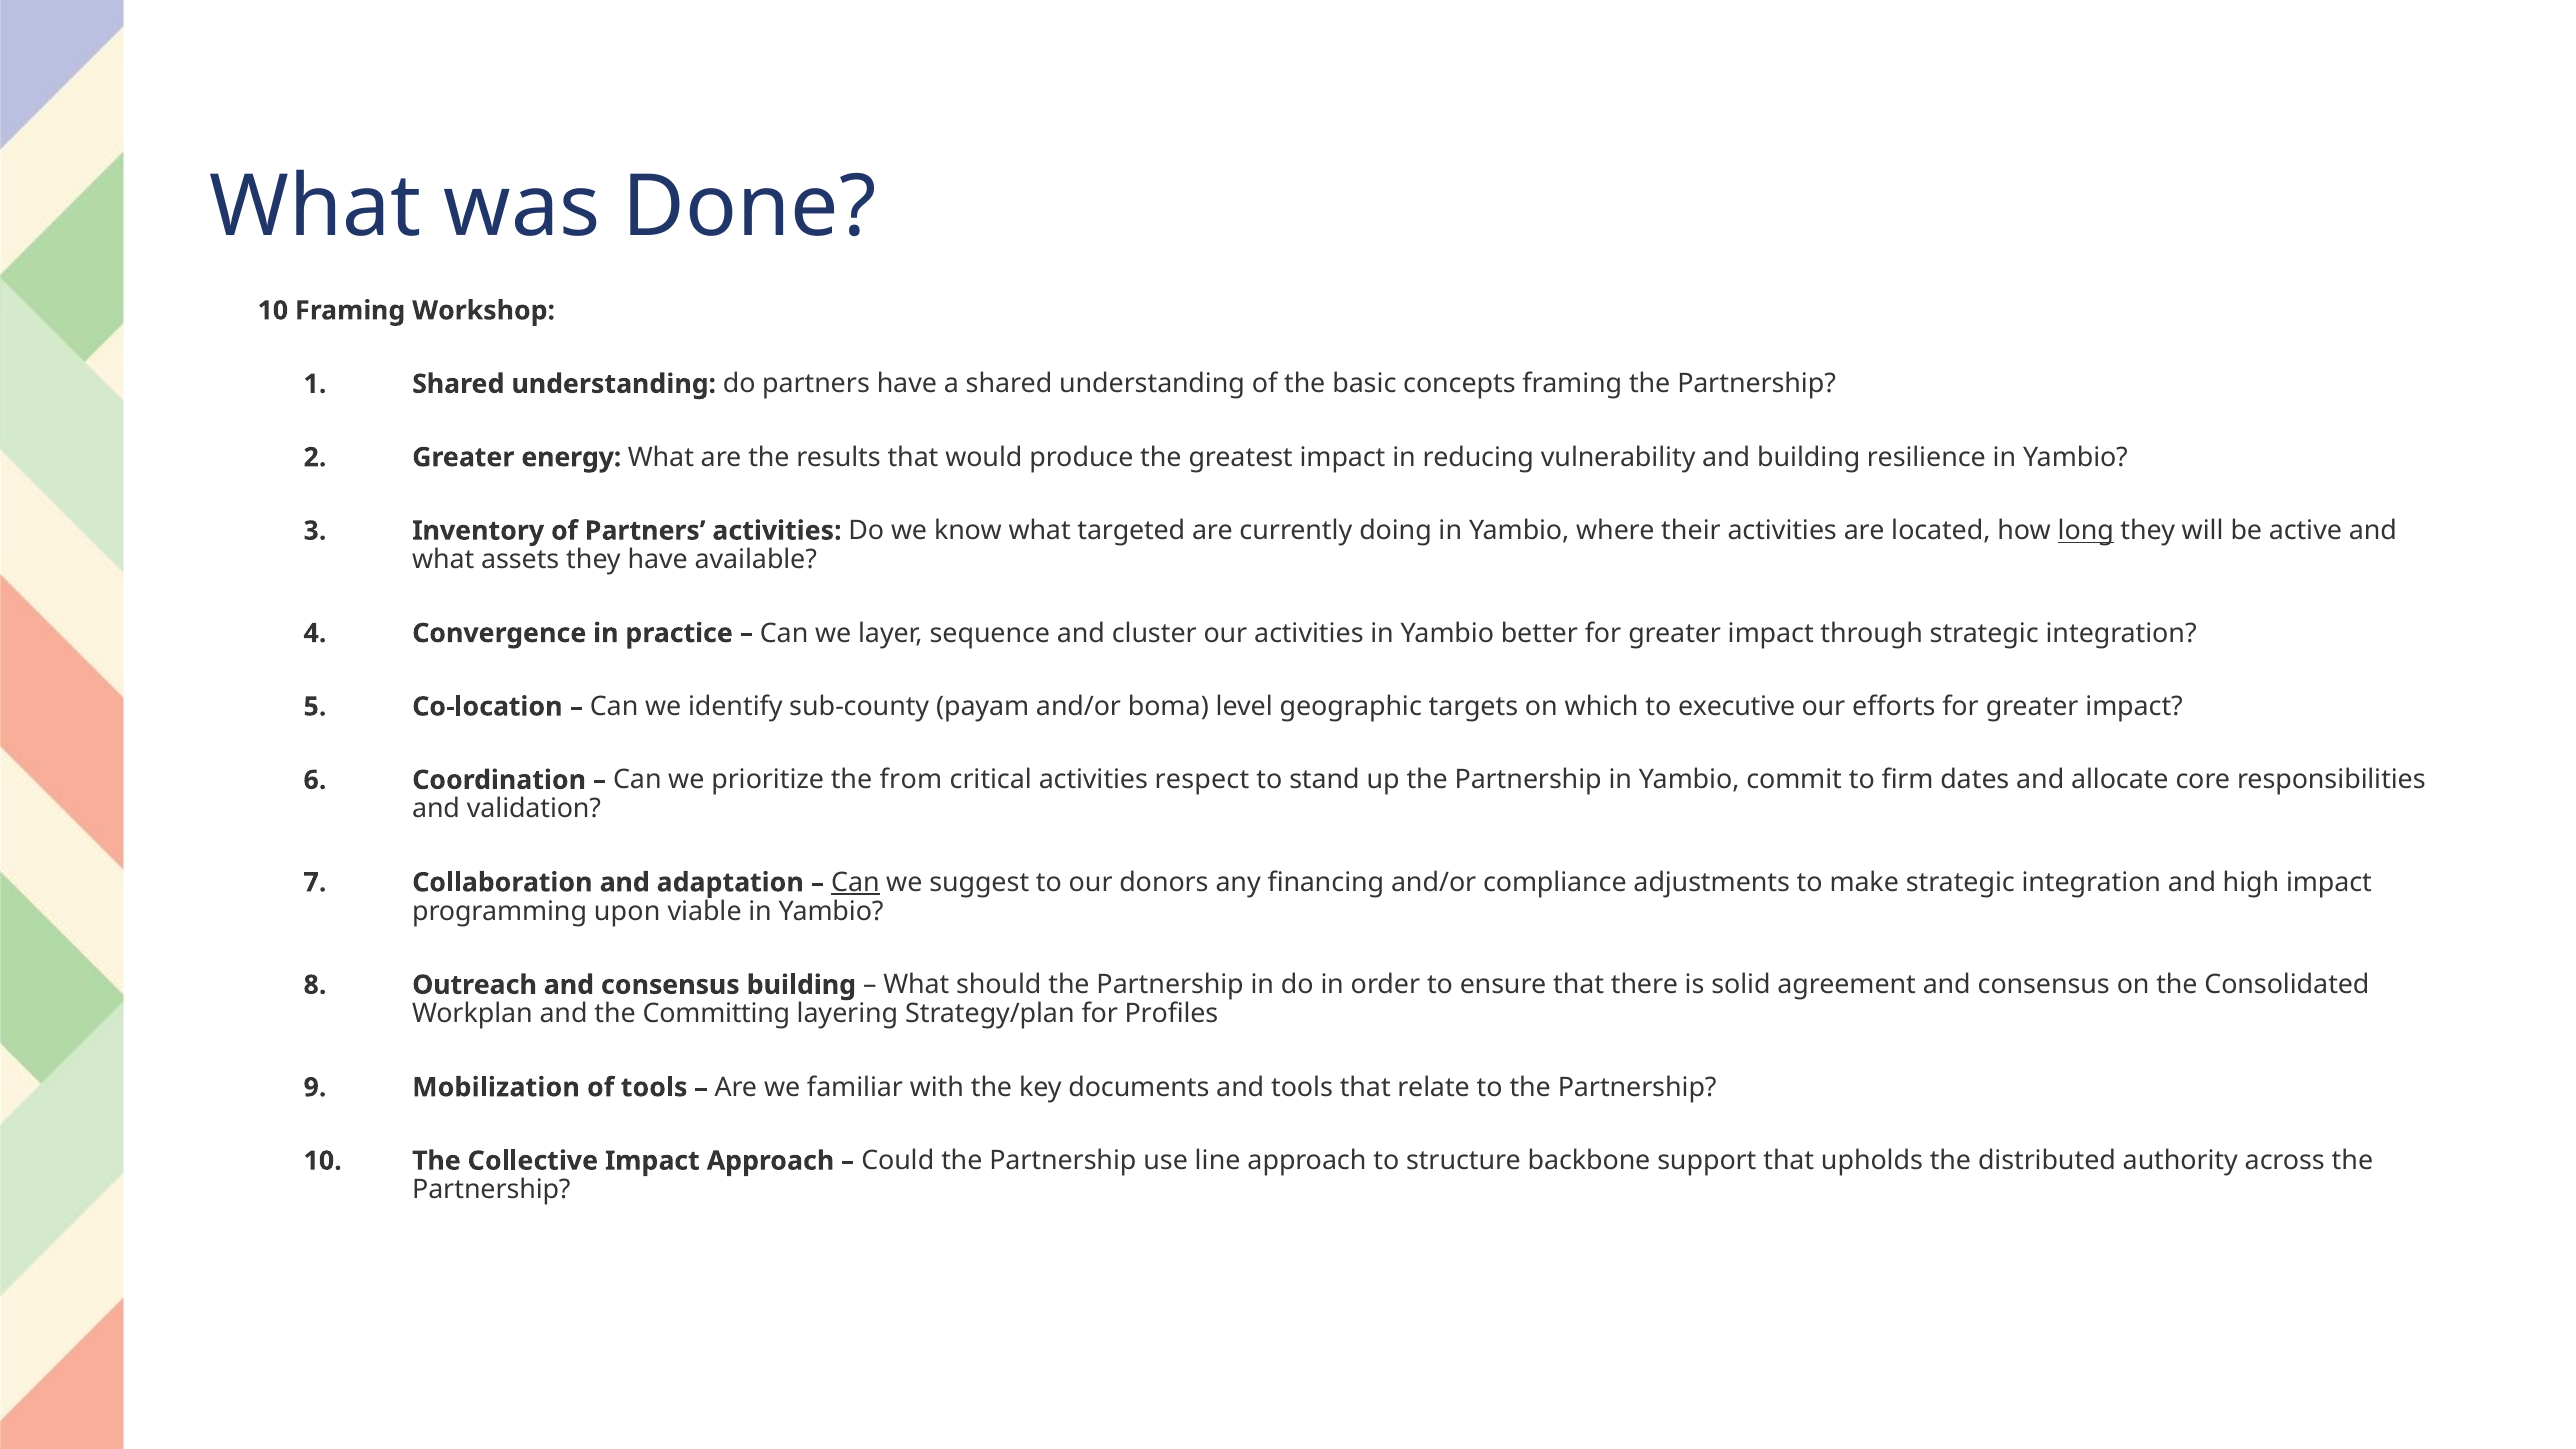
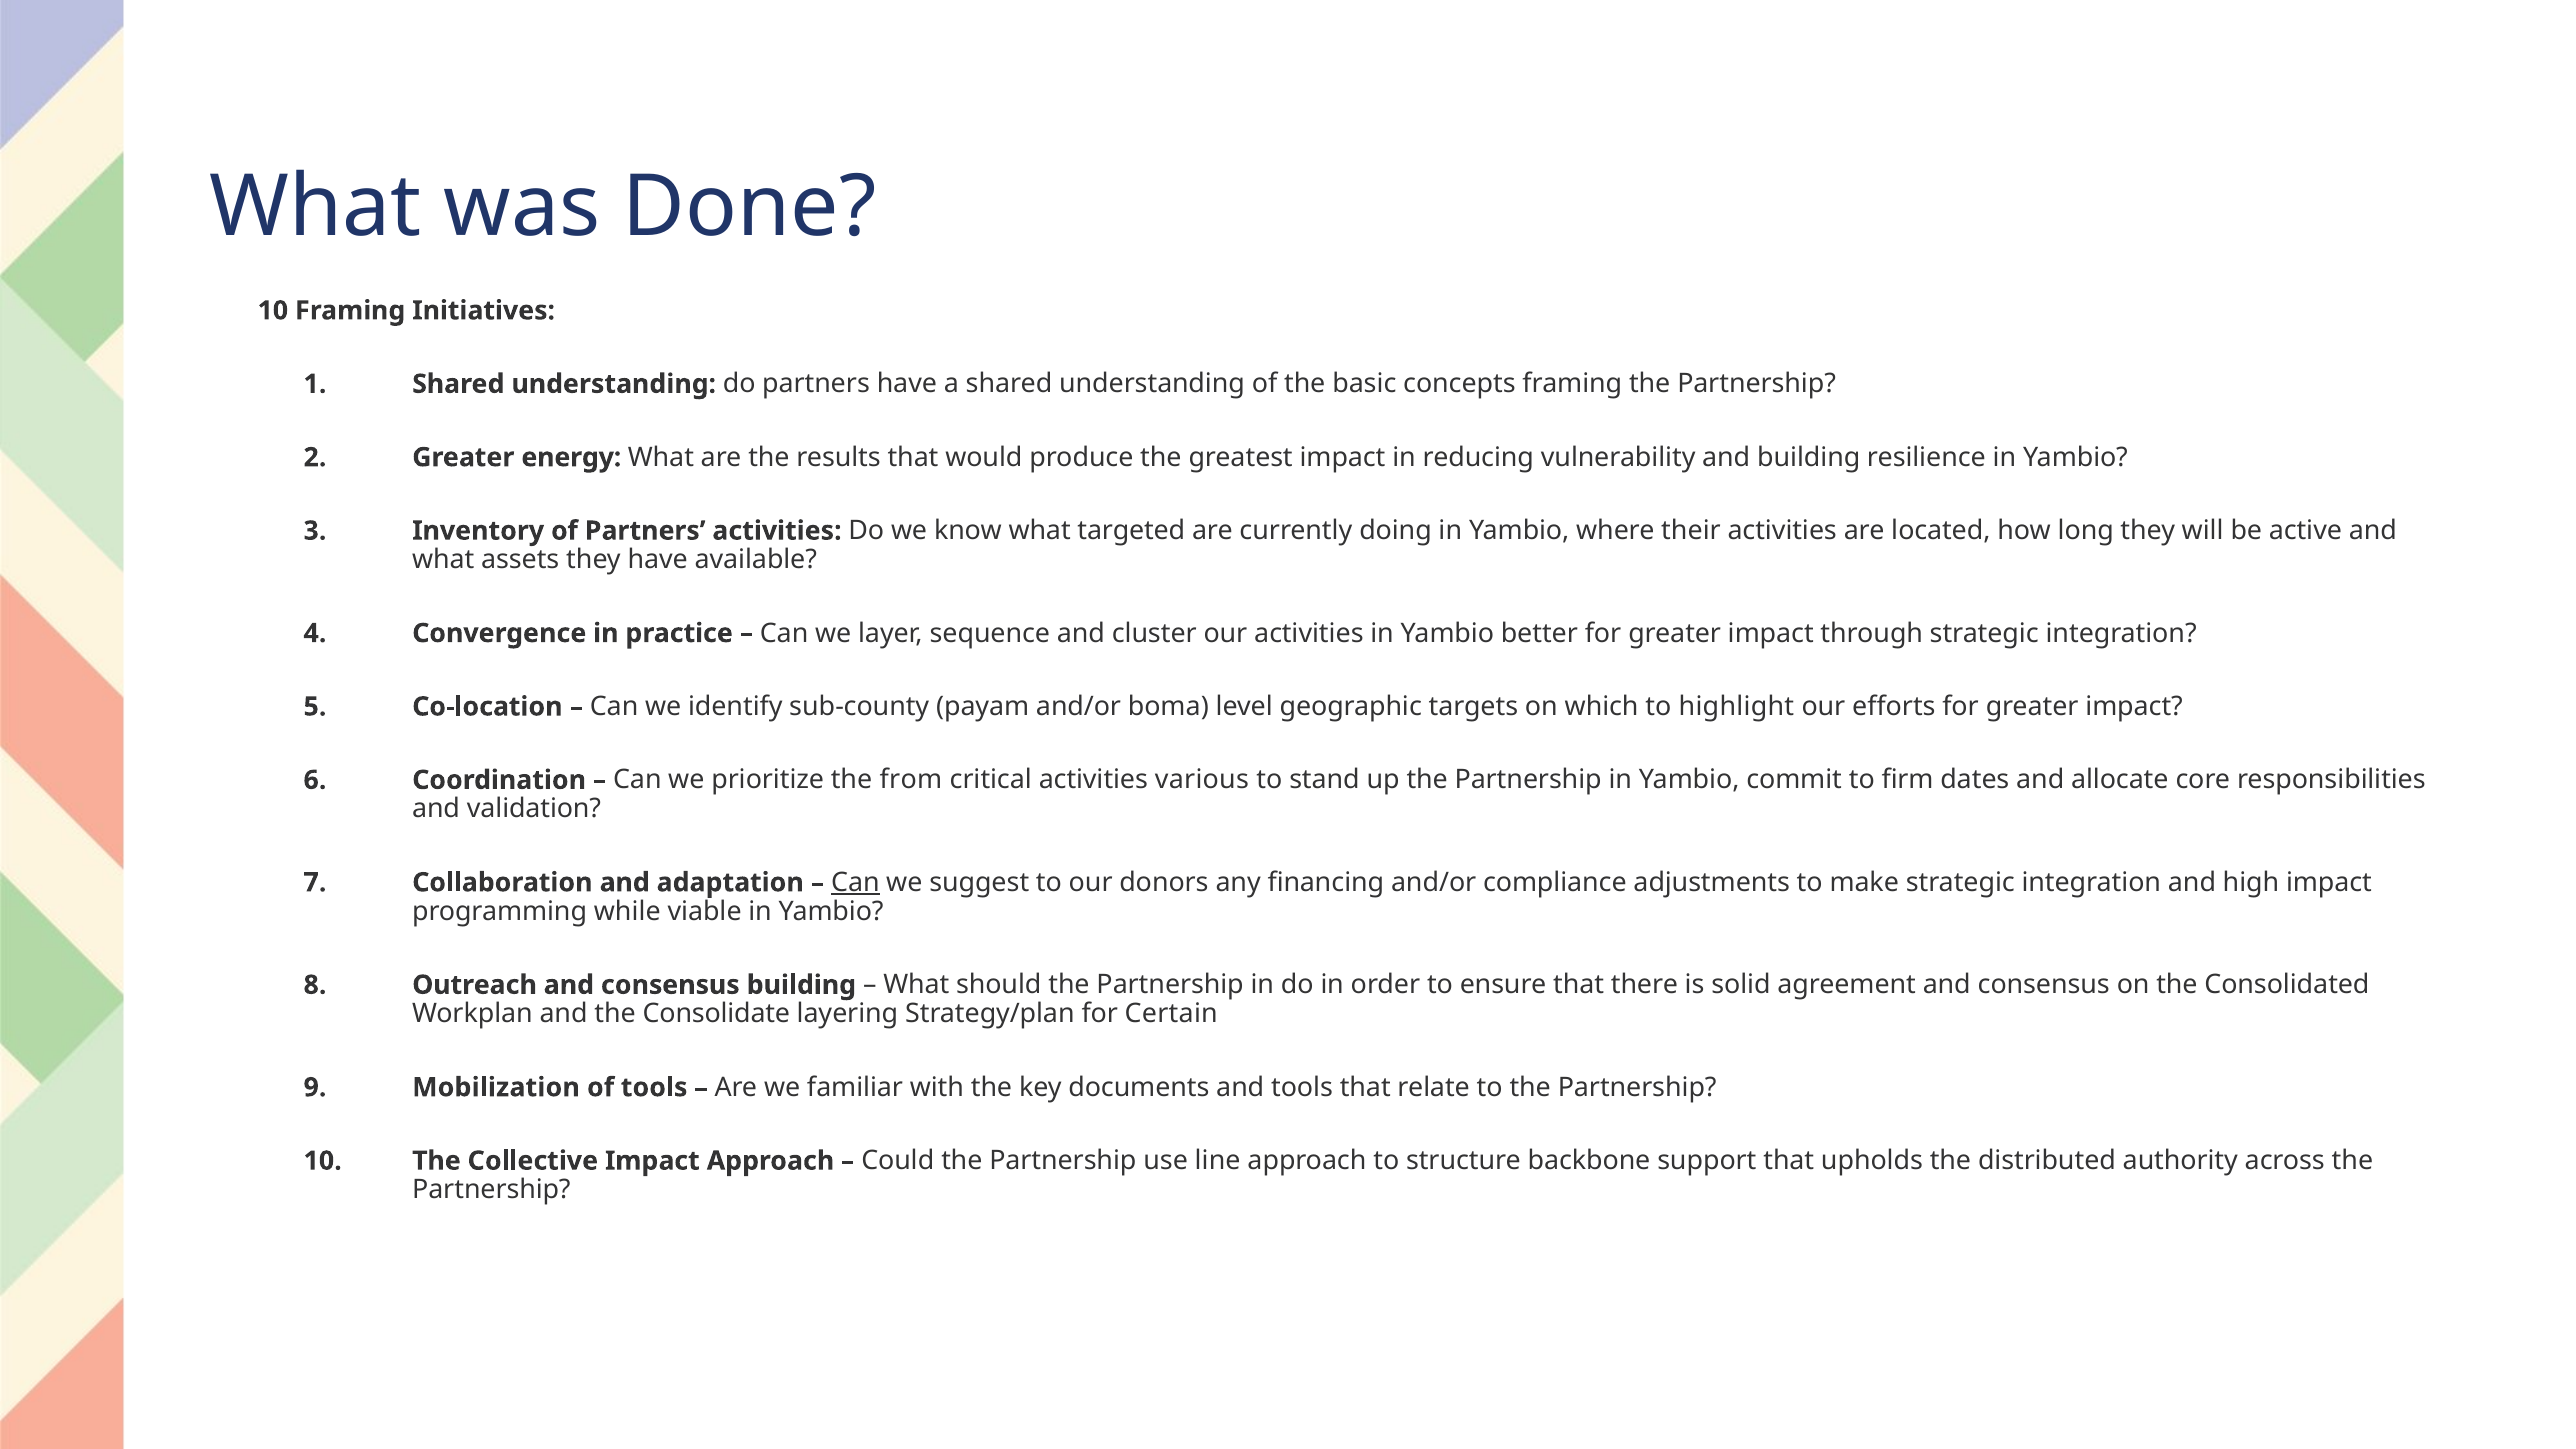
Workshop: Workshop -> Initiatives
long underline: present -> none
executive: executive -> highlight
respect: respect -> various
upon: upon -> while
Committing: Committing -> Consolidate
Profiles: Profiles -> Certain
